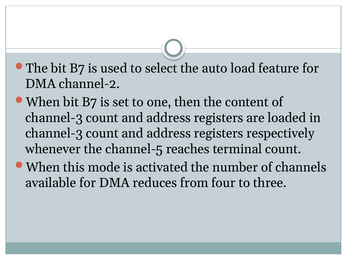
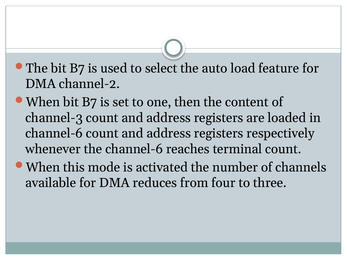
channel-3 at (54, 134): channel-3 -> channel-6
the channel-5: channel-5 -> channel-6
